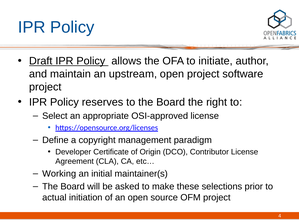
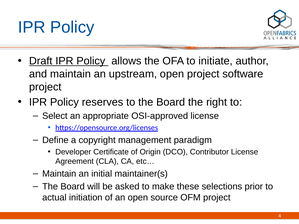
Working at (59, 174): Working -> Maintain
